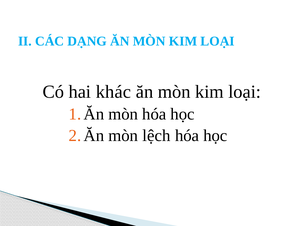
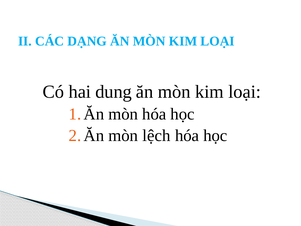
khác: khác -> dung
